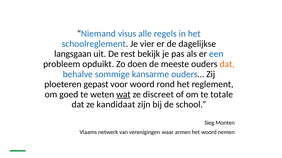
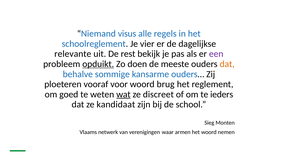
langsgaan: langsgaan -> relevante
een colour: blue -> purple
opduikt underline: none -> present
gepast: gepast -> vooraf
rond: rond -> brug
totale: totale -> ieders
